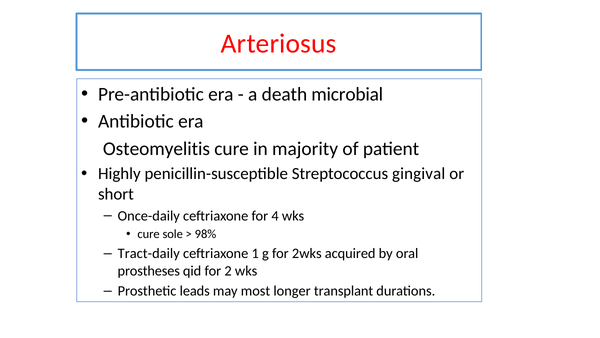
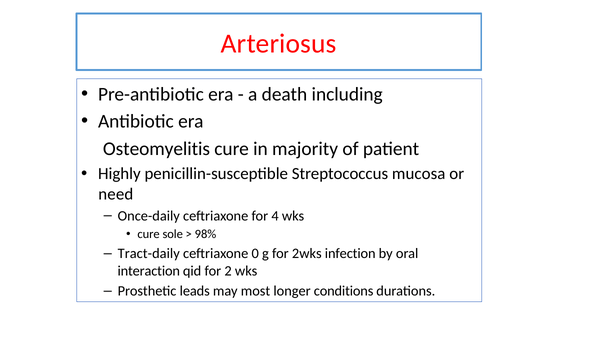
microbial: microbial -> including
gingival: gingival -> mucosa
short: short -> need
1: 1 -> 0
acquired: acquired -> infection
prostheses: prostheses -> interaction
transplant: transplant -> conditions
